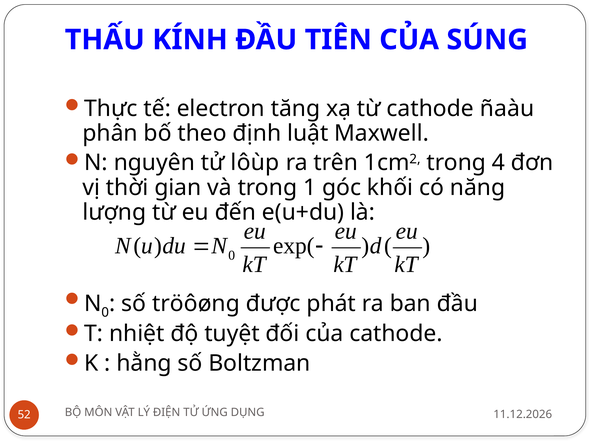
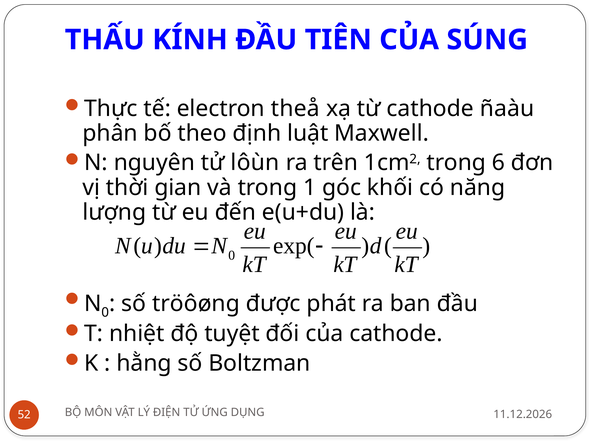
tăng: tăng -> theå
lôùp: lôùp -> lôùn
4: 4 -> 6
